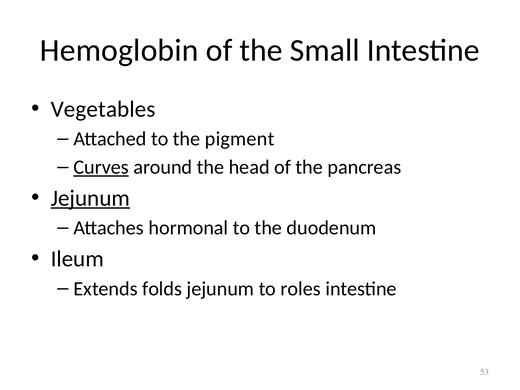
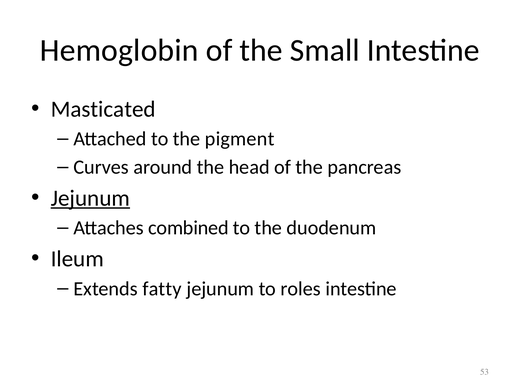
Vegetables: Vegetables -> Masticated
Curves underline: present -> none
hormonal: hormonal -> combined
folds: folds -> fatty
